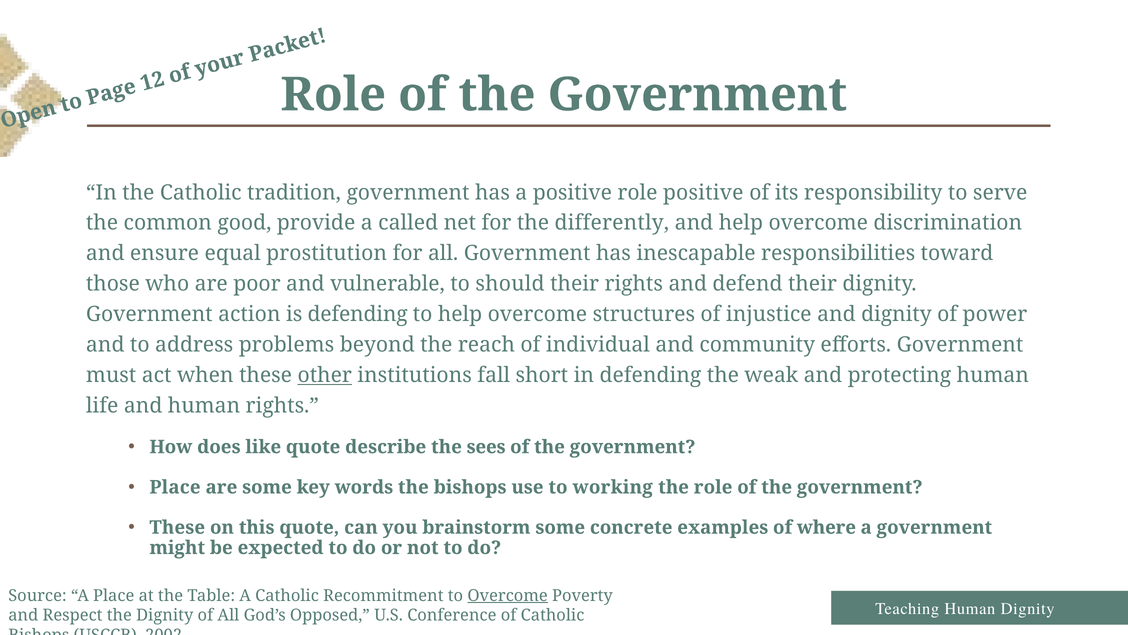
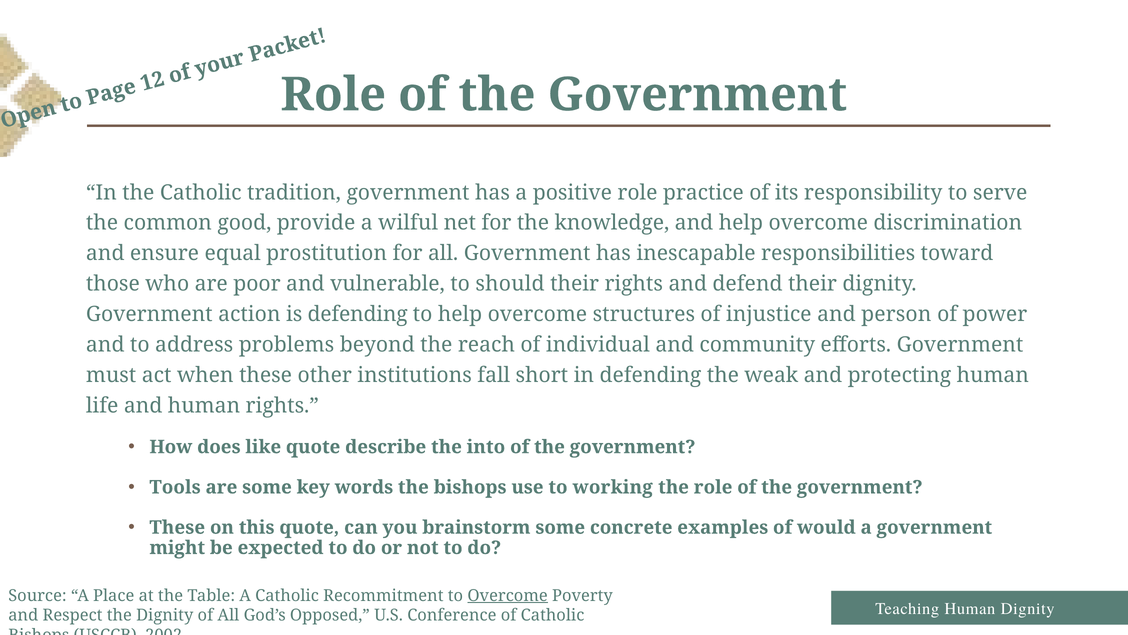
role positive: positive -> practice
called: called -> wilful
differently: differently -> knowledge
and dignity: dignity -> person
other underline: present -> none
sees: sees -> into
Place at (175, 487): Place -> Tools
where: where -> would
